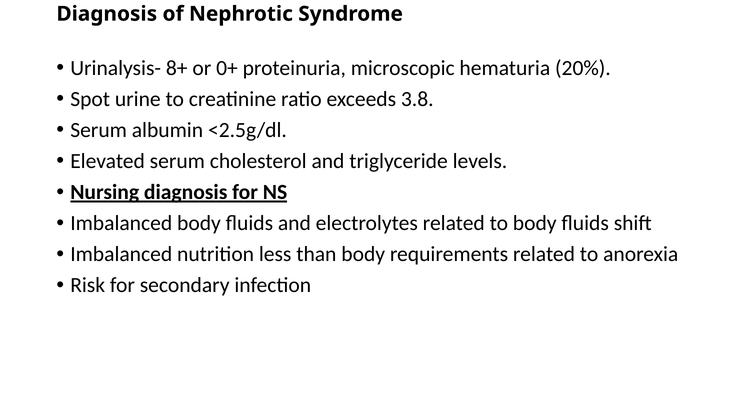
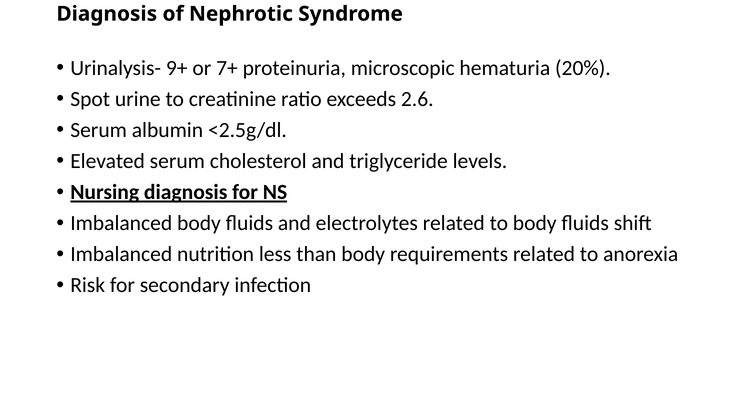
8+: 8+ -> 9+
0+: 0+ -> 7+
3.8: 3.8 -> 2.6
